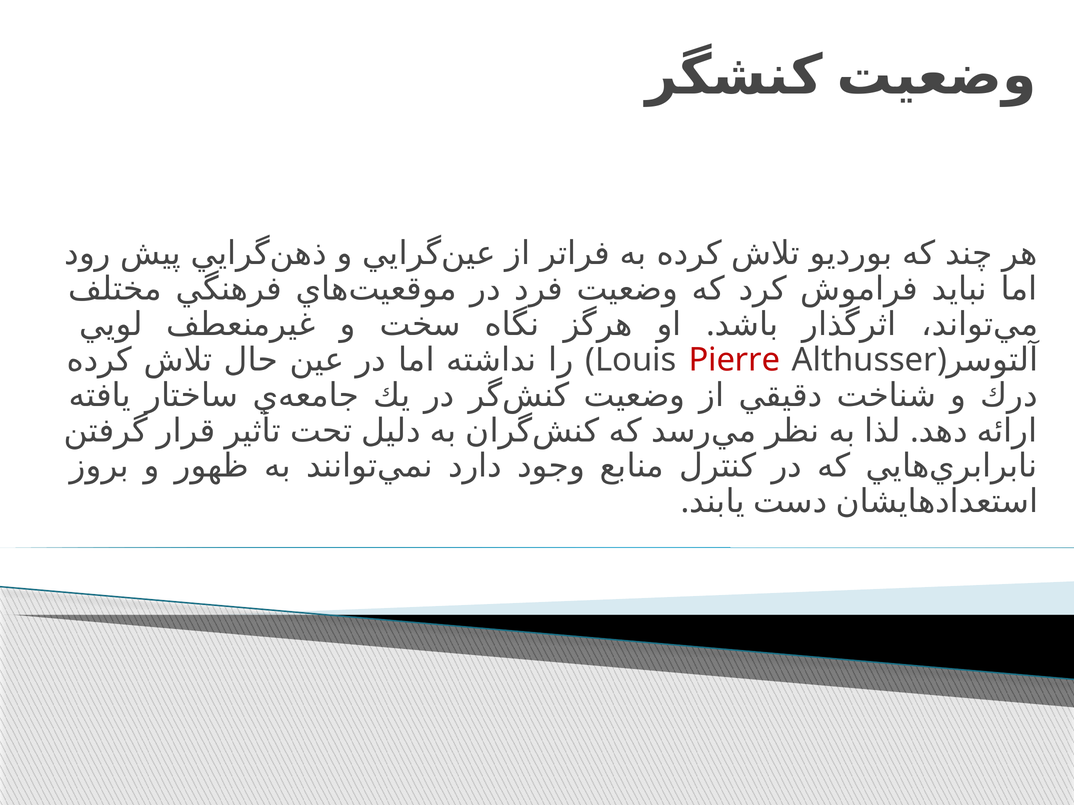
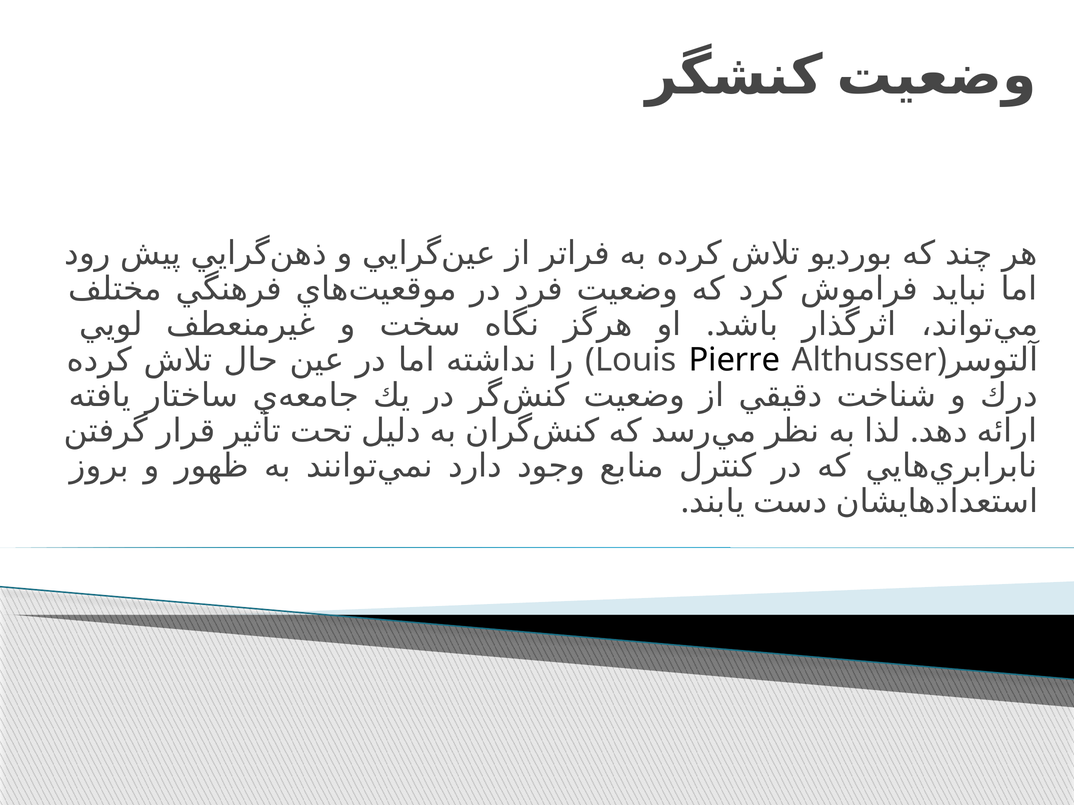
Pierre colour: red -> black
